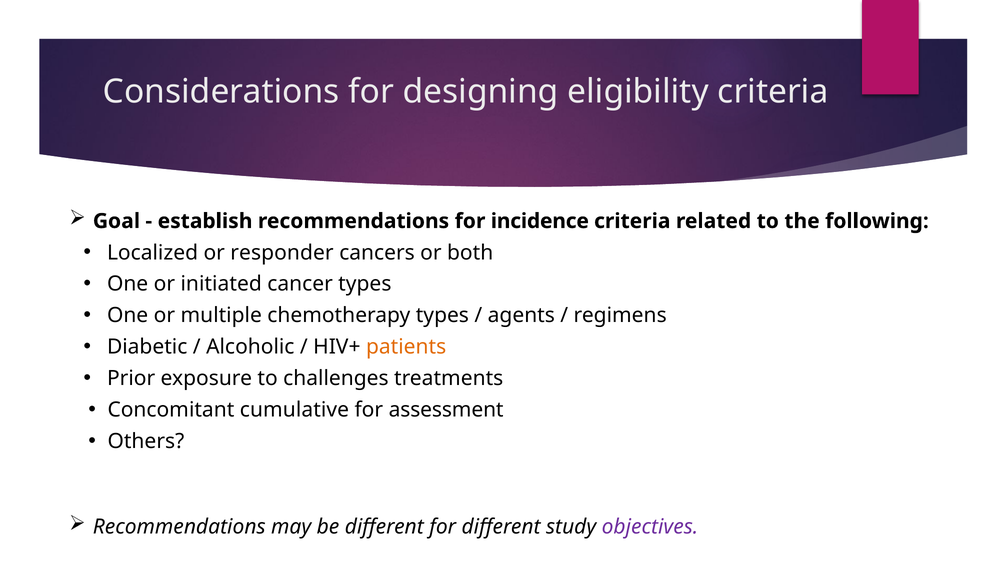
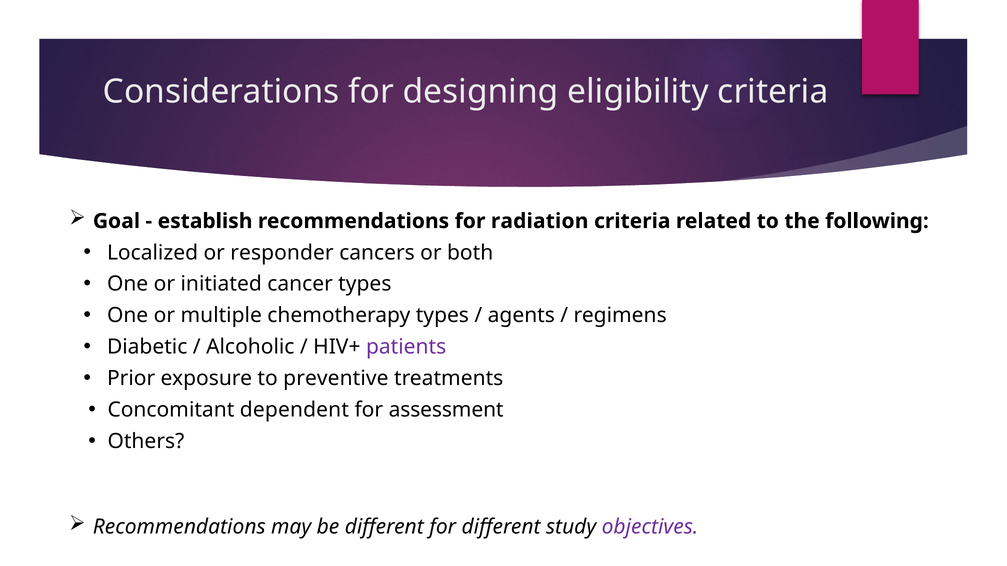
incidence: incidence -> radiation
patients colour: orange -> purple
challenges: challenges -> preventive
cumulative: cumulative -> dependent
